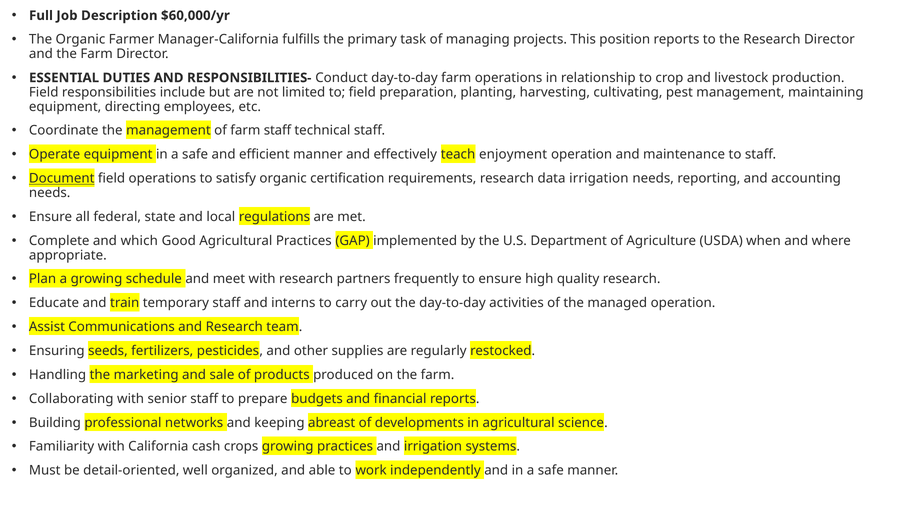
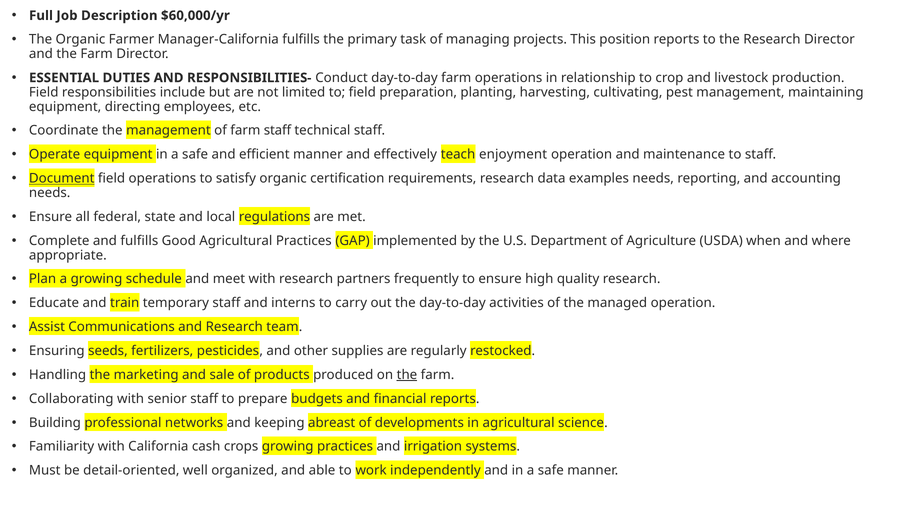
data irrigation: irrigation -> examples
and which: which -> fulfills
the at (407, 375) underline: none -> present
